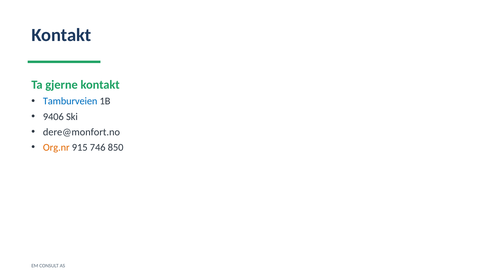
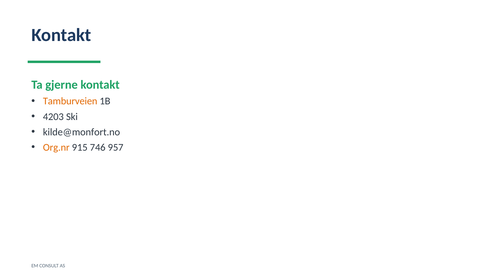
Tamburveien colour: blue -> orange
9406: 9406 -> 4203
dere@monfort.no: dere@monfort.no -> kilde@monfort.no
850: 850 -> 957
